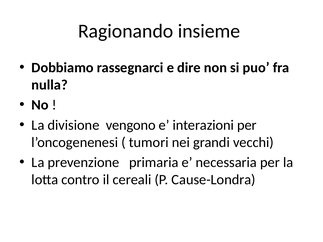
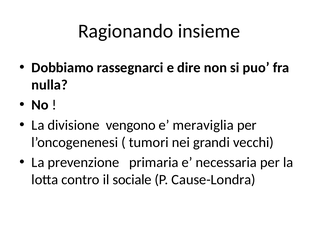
interazioni: interazioni -> meraviglia
cereali: cereali -> sociale
